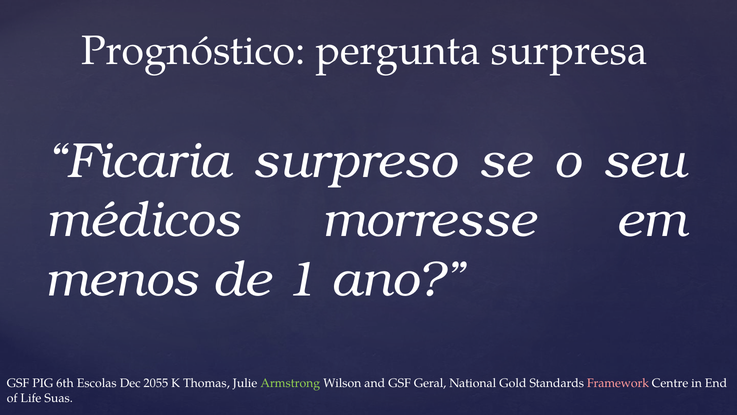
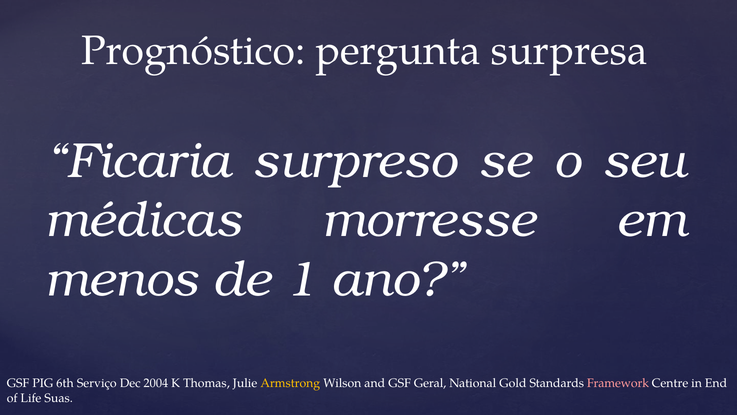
médicos: médicos -> médicas
Escolas: Escolas -> Serviço
2055: 2055 -> 2004
Armstrong colour: light green -> yellow
